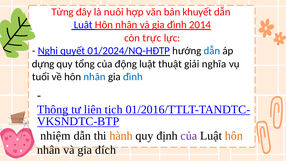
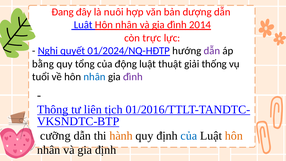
Từng: Từng -> Đang
khuyết: khuyết -> dượng
dẫn at (212, 51) colour: blue -> purple
dựng: dựng -> bằng
nghĩa: nghĩa -> thống
đình at (133, 77) colour: blue -> purple
nhiệm: nhiệm -> cưỡng
của at (189, 136) colour: purple -> blue
gia đích: đích -> định
